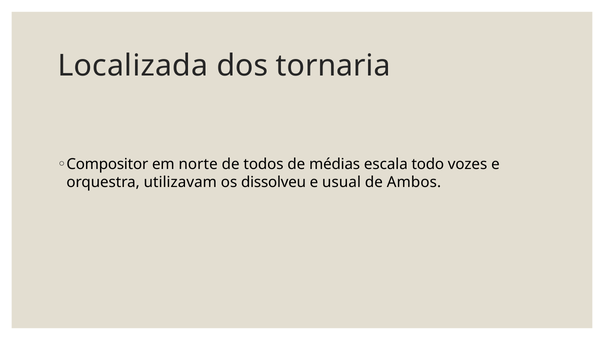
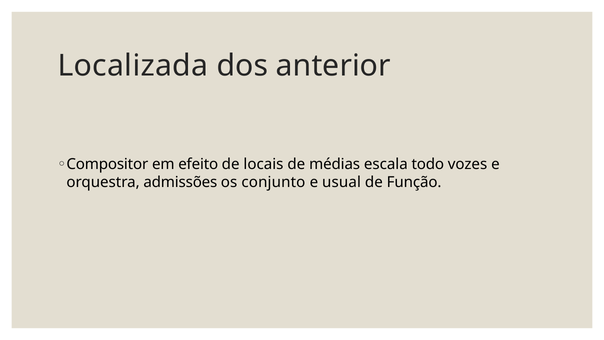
tornaria: tornaria -> anterior
norte: norte -> efeito
todos: todos -> locais
utilizavam: utilizavam -> admissões
dissolveu: dissolveu -> conjunto
Ambos: Ambos -> Função
